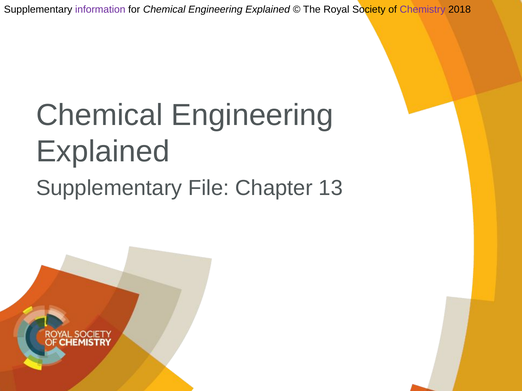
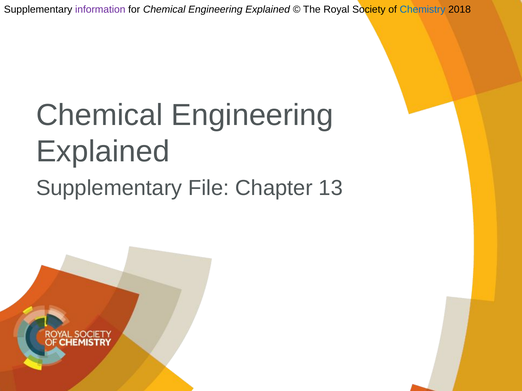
Chemistry colour: purple -> blue
